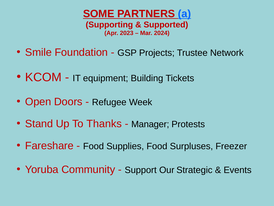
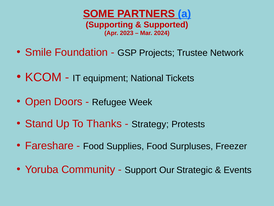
Building: Building -> National
Manager: Manager -> Strategy
